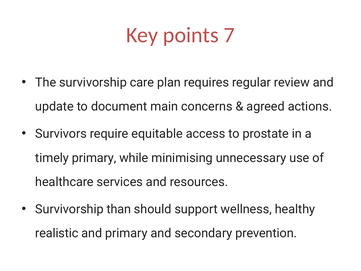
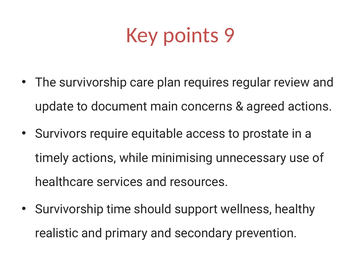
7: 7 -> 9
timely primary: primary -> actions
than: than -> time
